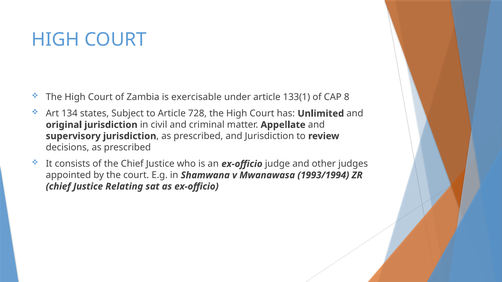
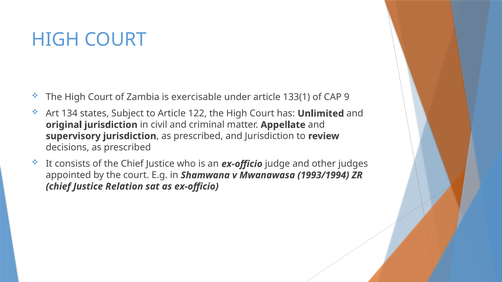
8: 8 -> 9
728: 728 -> 122
Relating: Relating -> Relation
